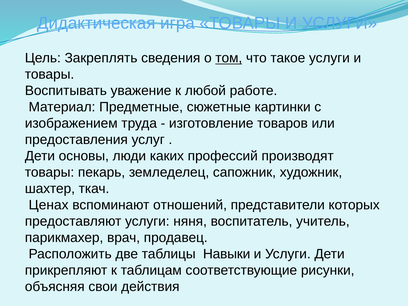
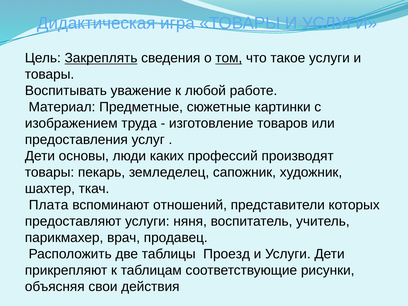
Закреплять underline: none -> present
Ценах: Ценах -> Плата
Навыки: Навыки -> Проезд
